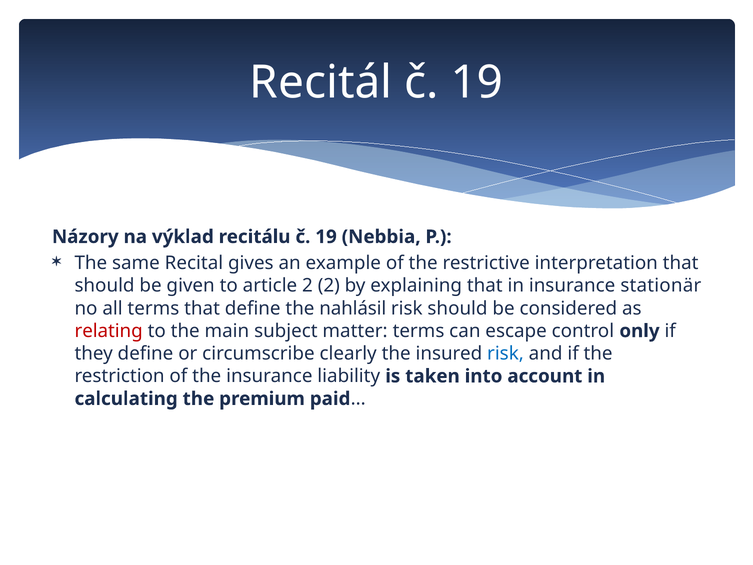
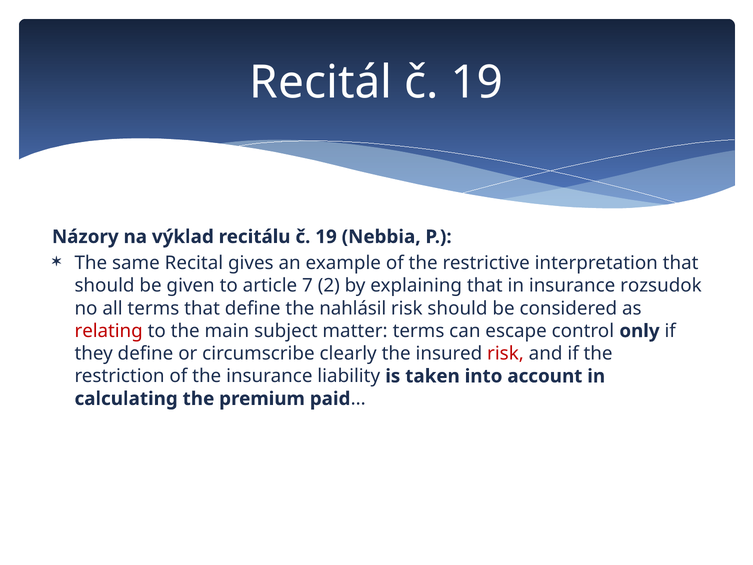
article 2: 2 -> 7
stationär: stationär -> rozsudok
risk at (505, 353) colour: blue -> red
